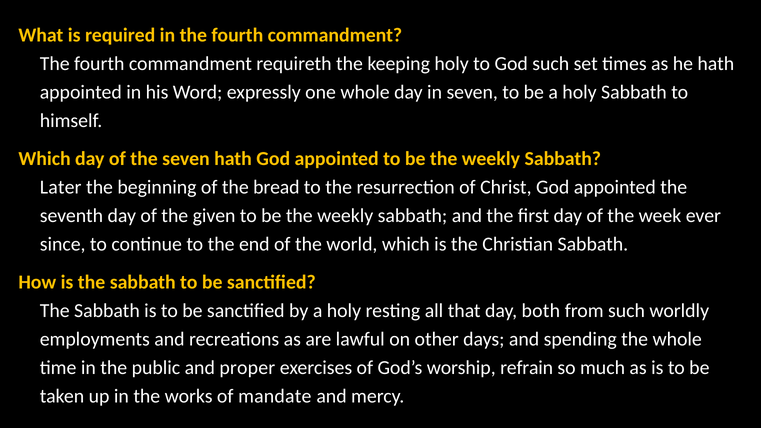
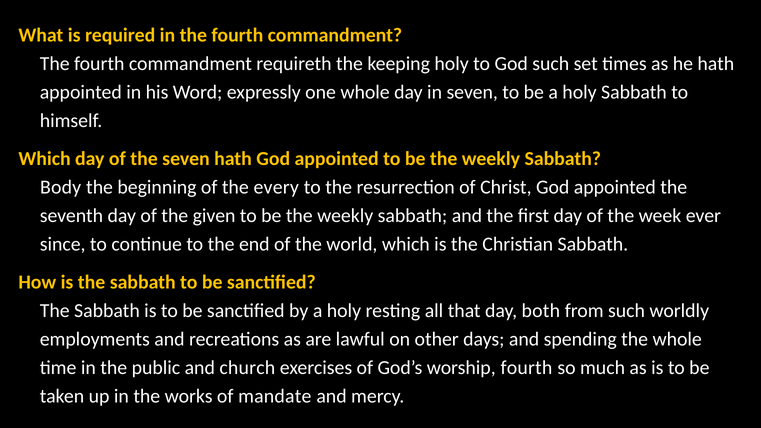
Later: Later -> Body
bread: bread -> every
proper: proper -> church
worship refrain: refrain -> fourth
